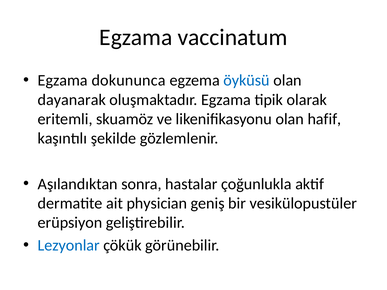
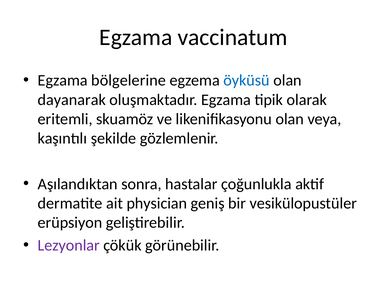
dokununca: dokununca -> bölgelerine
hafif: hafif -> veya
Lezyonlar colour: blue -> purple
